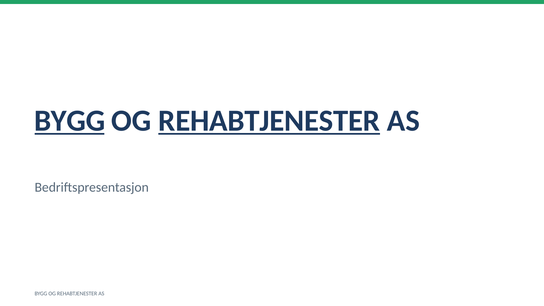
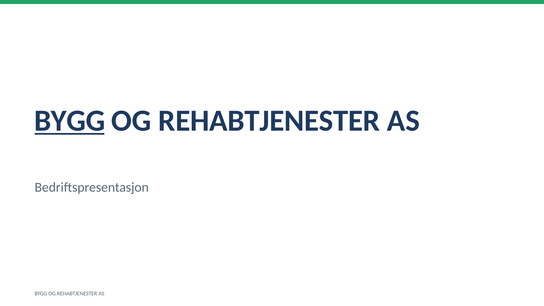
REHABTJENESTER at (269, 121) underline: present -> none
